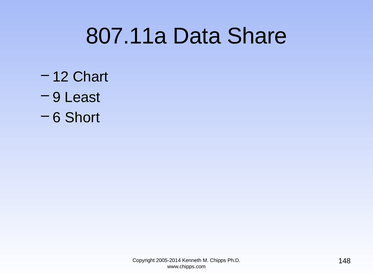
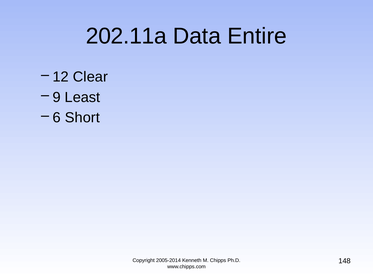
807.11a: 807.11a -> 202.11a
Share: Share -> Entire
Chart: Chart -> Clear
